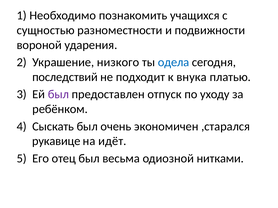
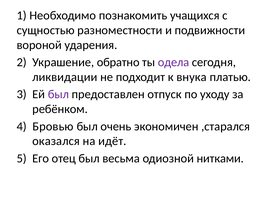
низкого: низкого -> обратно
одела colour: blue -> purple
последствий: последствий -> ликвидации
Сыскать: Сыскать -> Бровью
рукавице: рукавице -> оказался
